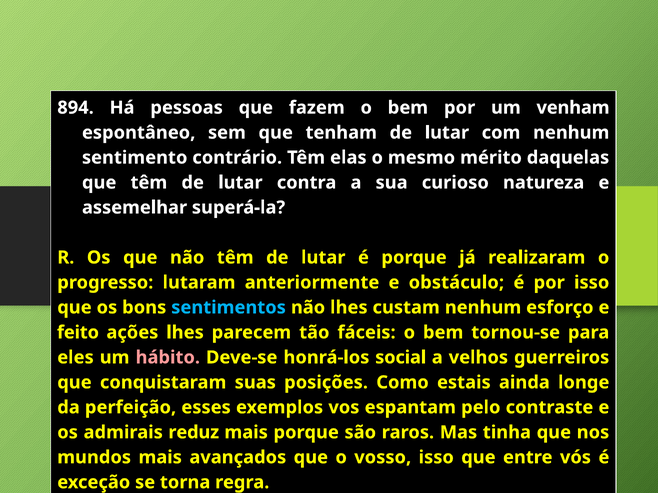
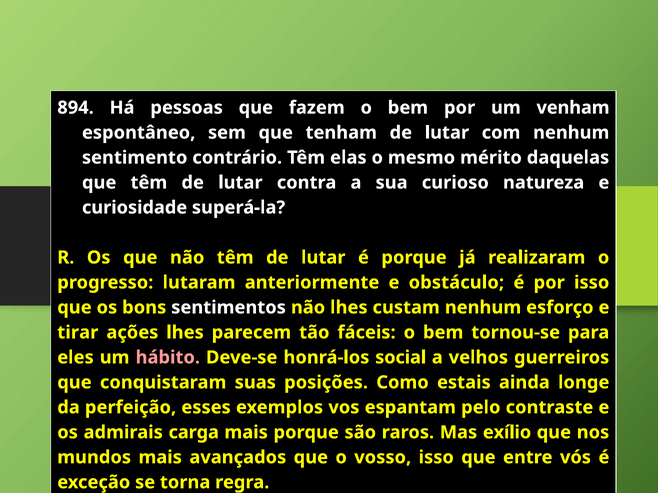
assemelhar: assemelhar -> curiosidade
sentimentos colour: light blue -> white
feito: feito -> tirar
reduz: reduz -> carga
tinha: tinha -> exílio
